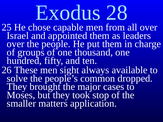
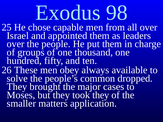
28: 28 -> 98
sight: sight -> obey
took stop: stop -> they
